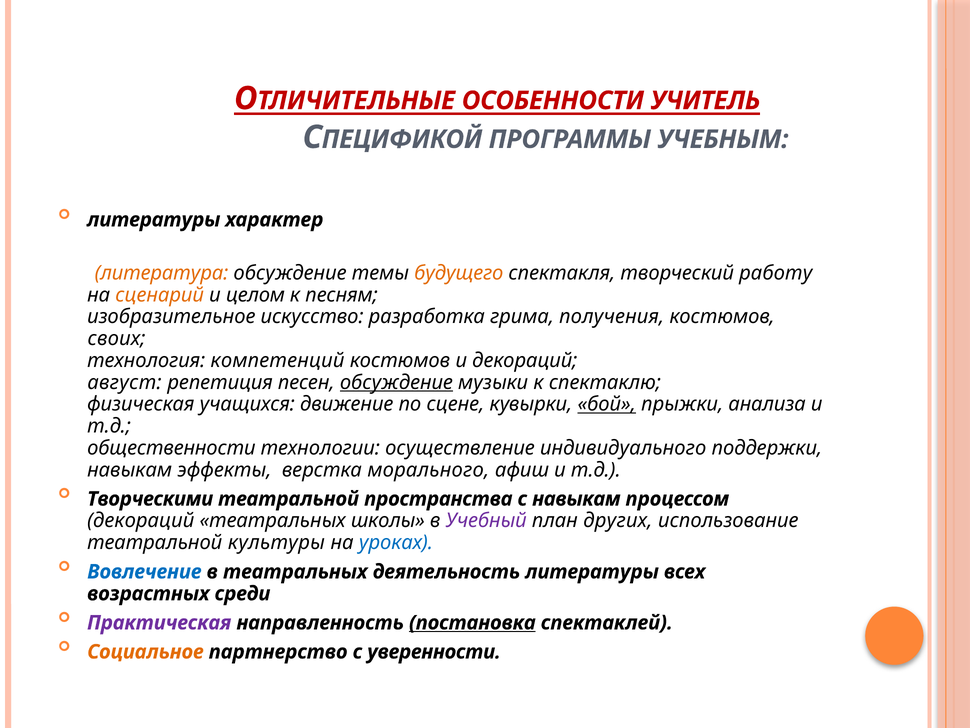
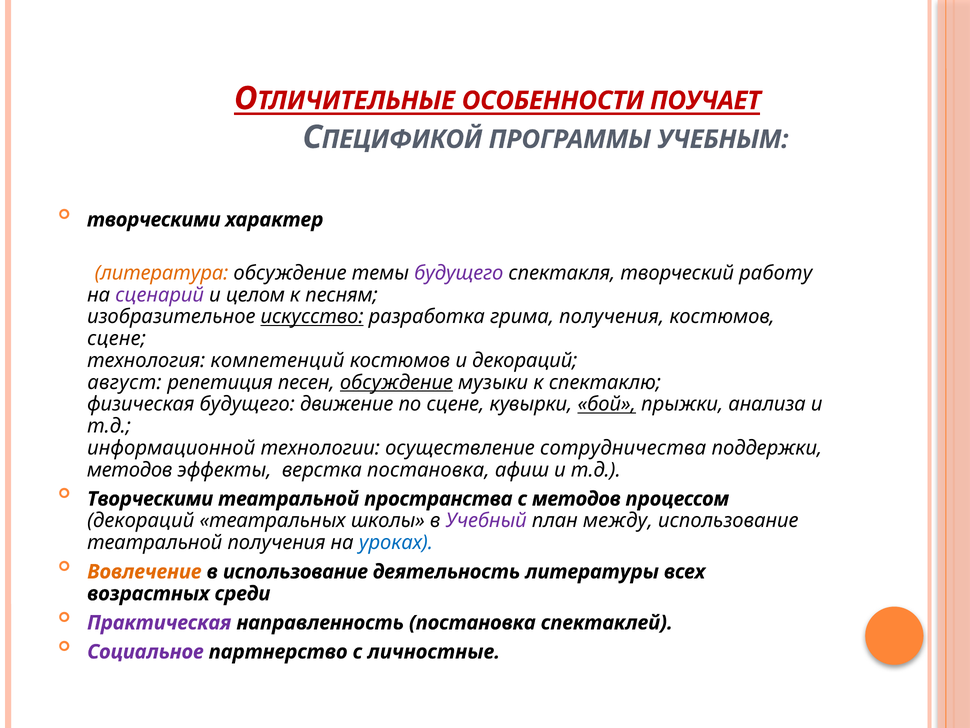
УЧИТЕЛЬ: УЧИТЕЛЬ -> ПОУЧАЕТ
литературы at (154, 220): литературы -> творческими
будущего at (459, 273) colour: orange -> purple
сценарий colour: orange -> purple
искусство underline: none -> present
своих at (117, 338): своих -> сцене
физическая учащихся: учащихся -> будущего
общественности: общественности -> информационной
индивидуального: индивидуального -> сотрудничества
навыкам at (130, 470): навыкам -> методов
верстка морального: морального -> постановка
с навыкам: навыкам -> методов
других: других -> между
театральной культуры: культуры -> получения
Вовлечение colour: blue -> orange
в театральных: театральных -> использование
постановка at (472, 622) underline: present -> none
Социальное colour: orange -> purple
уверенности: уверенности -> личностные
